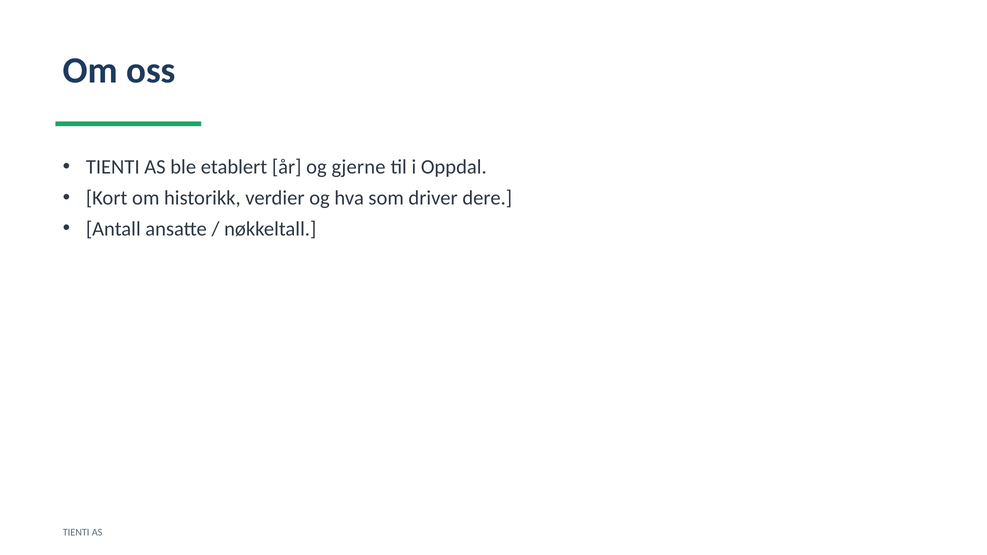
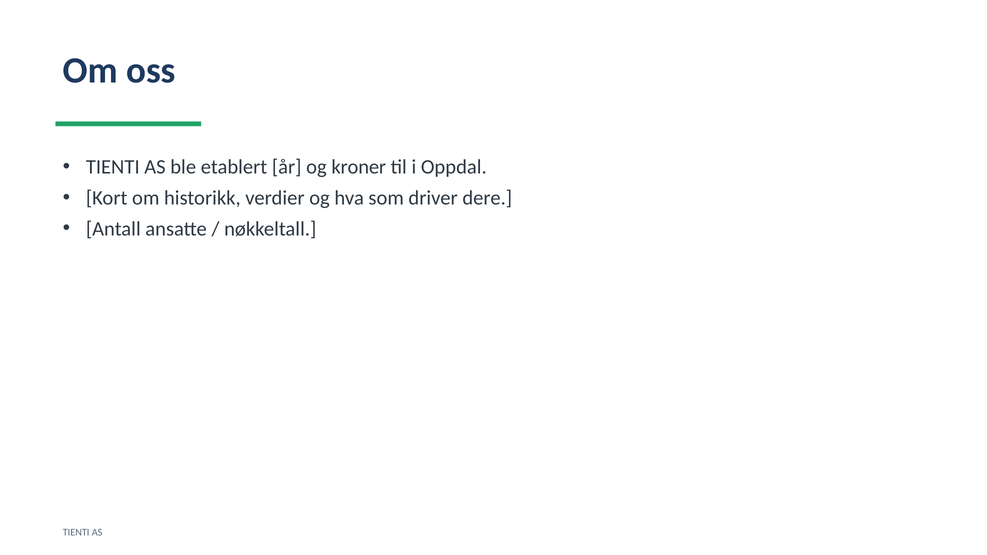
gjerne: gjerne -> kroner
